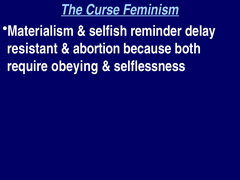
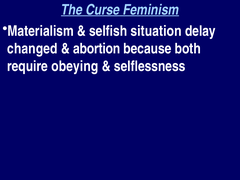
reminder: reminder -> situation
resistant: resistant -> changed
